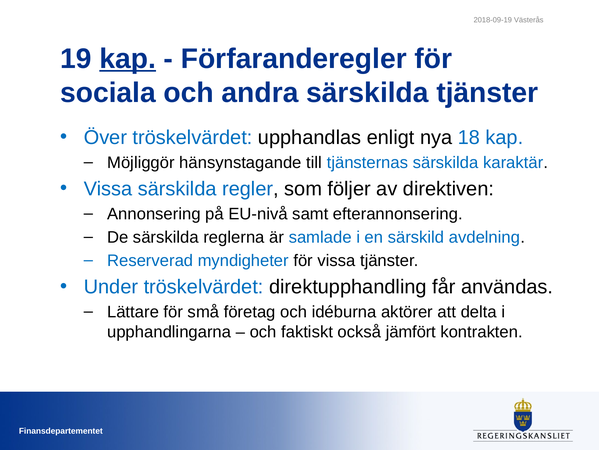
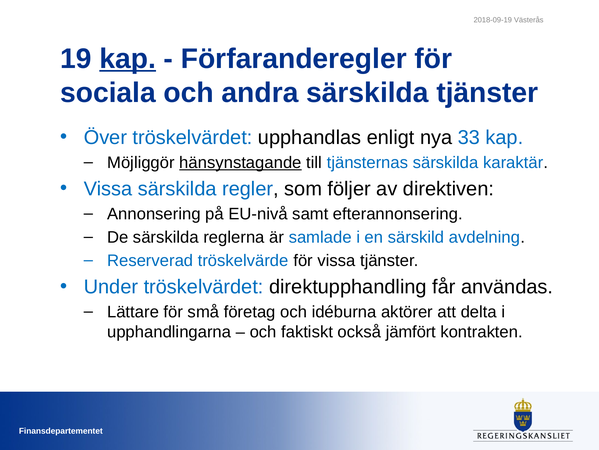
18: 18 -> 33
hänsynstagande underline: none -> present
myndigheter: myndigheter -> tröskelvärde
